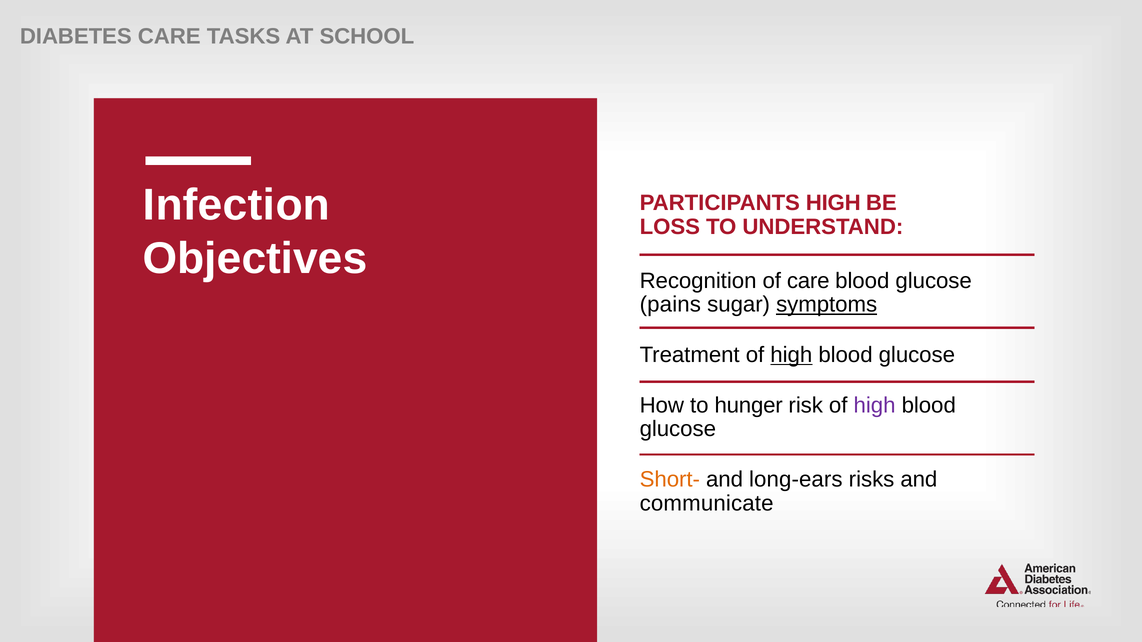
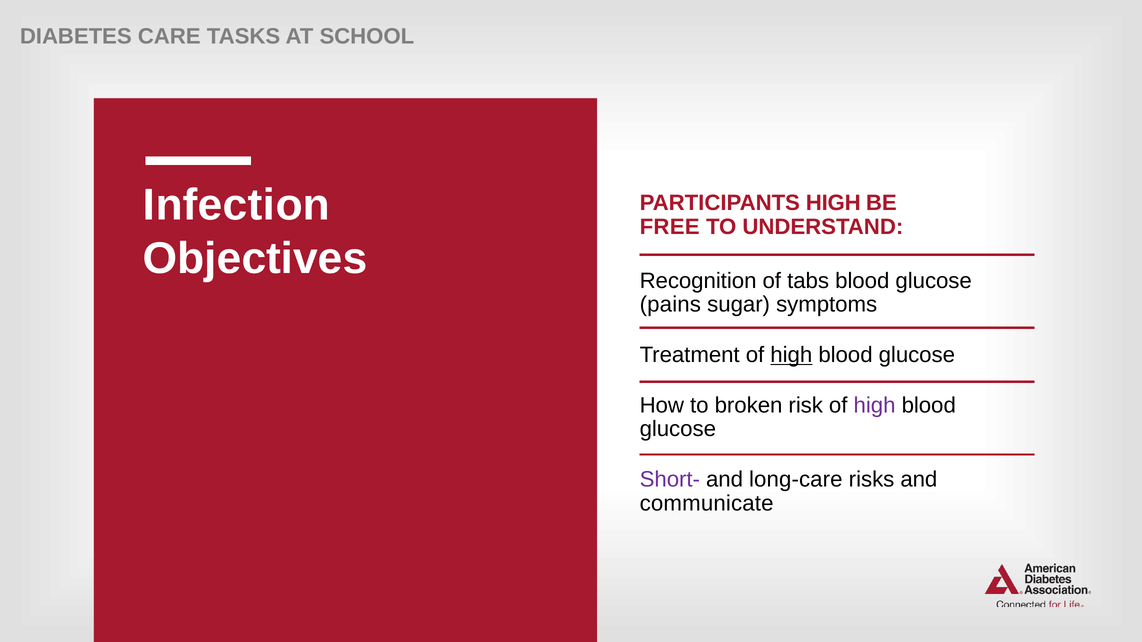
LOSS: LOSS -> FREE
of care: care -> tabs
symptoms underline: present -> none
hunger: hunger -> broken
Short- colour: orange -> purple
long-ears: long-ears -> long-care
